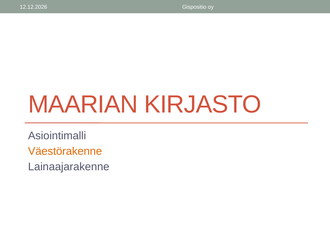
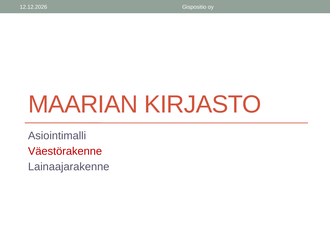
Väestörakenne colour: orange -> red
